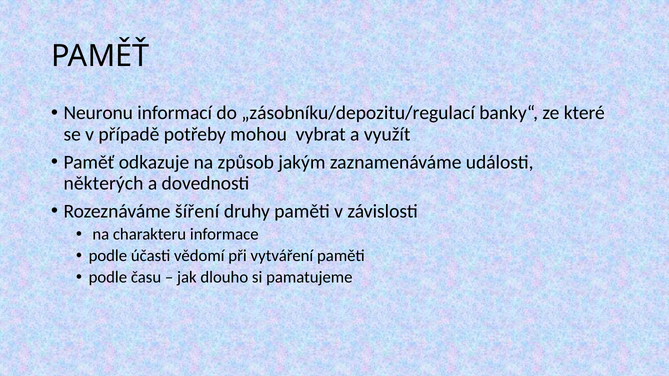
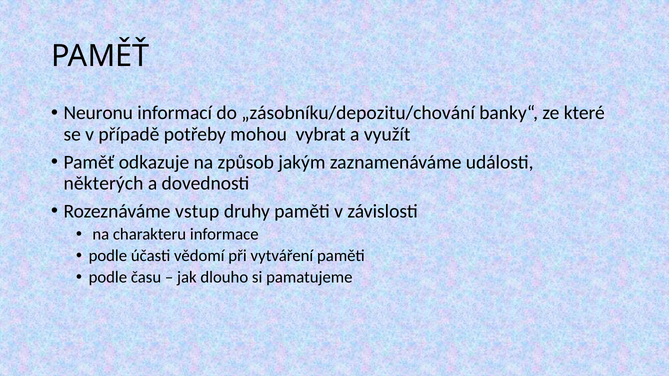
„zásobníku/depozitu/regulací: „zásobníku/depozitu/regulací -> „zásobníku/depozitu/chování
šíření: šíření -> vstup
